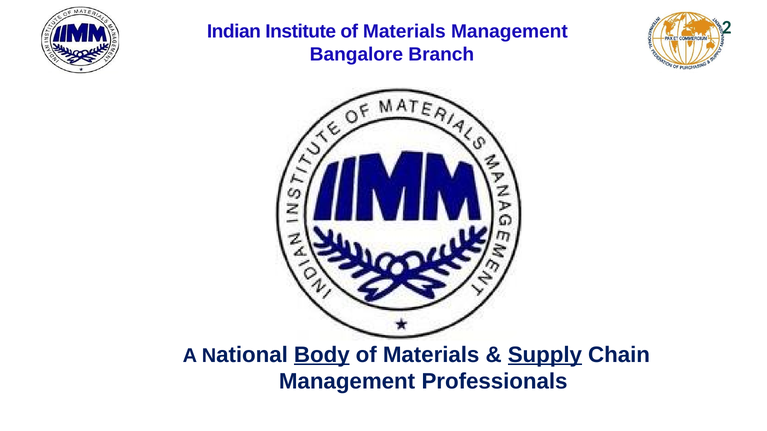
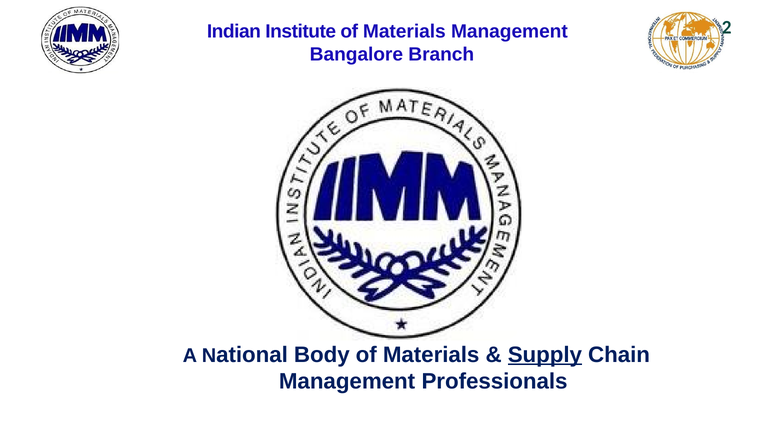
Body underline: present -> none
